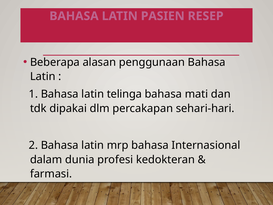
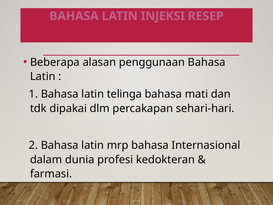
PASIEN: PASIEN -> INJEKSI
